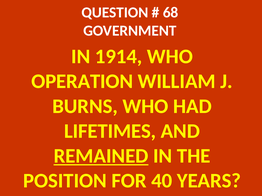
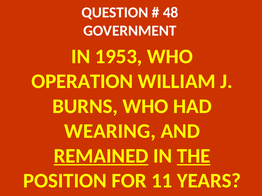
68: 68 -> 48
1914: 1914 -> 1953
LIFETIMES: LIFETIMES -> WEARING
THE underline: none -> present
40: 40 -> 11
